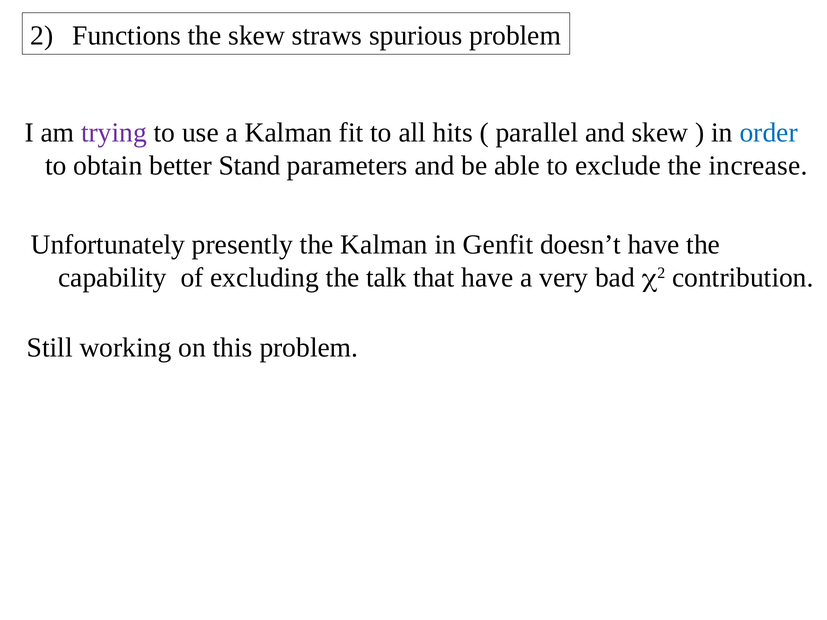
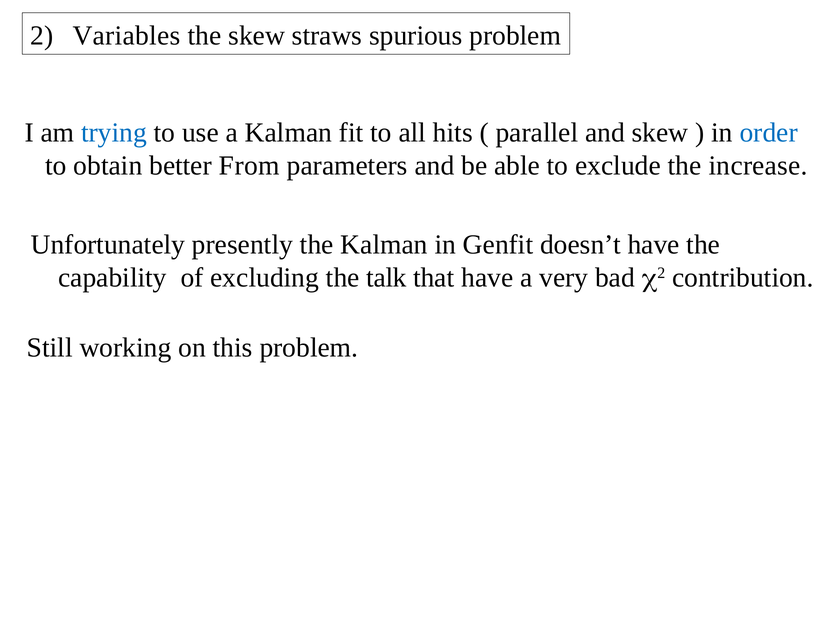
Functions: Functions -> Variables
trying colour: purple -> blue
Stand: Stand -> From
